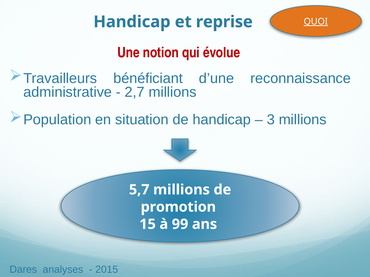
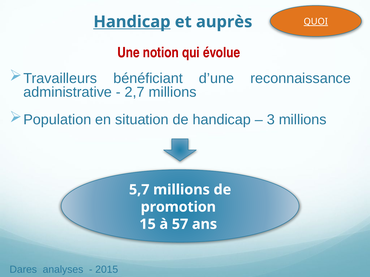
Handicap at (132, 22) underline: none -> present
reprise: reprise -> auprès
99: 99 -> 57
